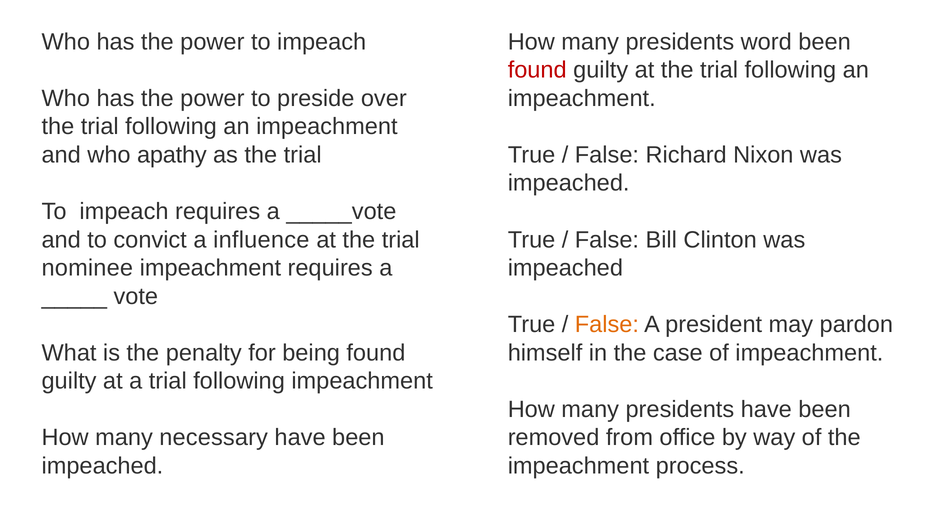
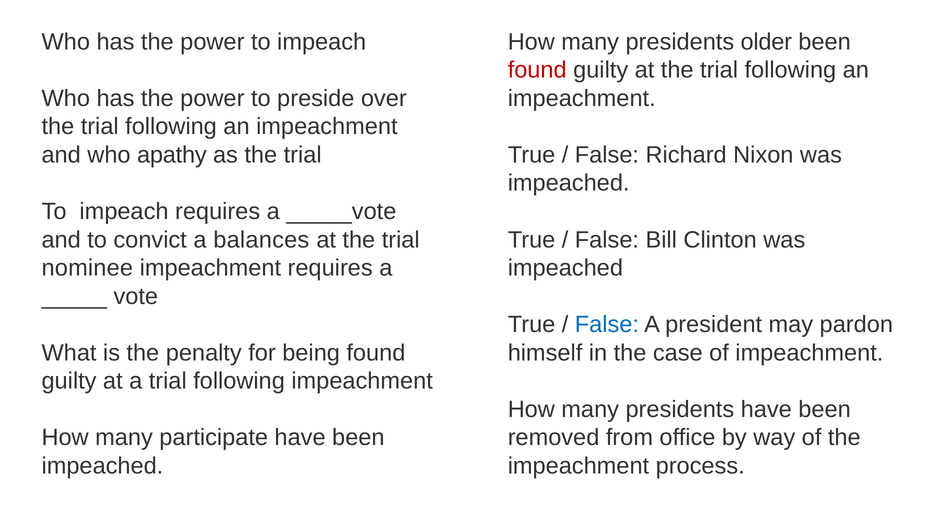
word: word -> older
influence: influence -> balances
False at (607, 325) colour: orange -> blue
necessary: necessary -> participate
